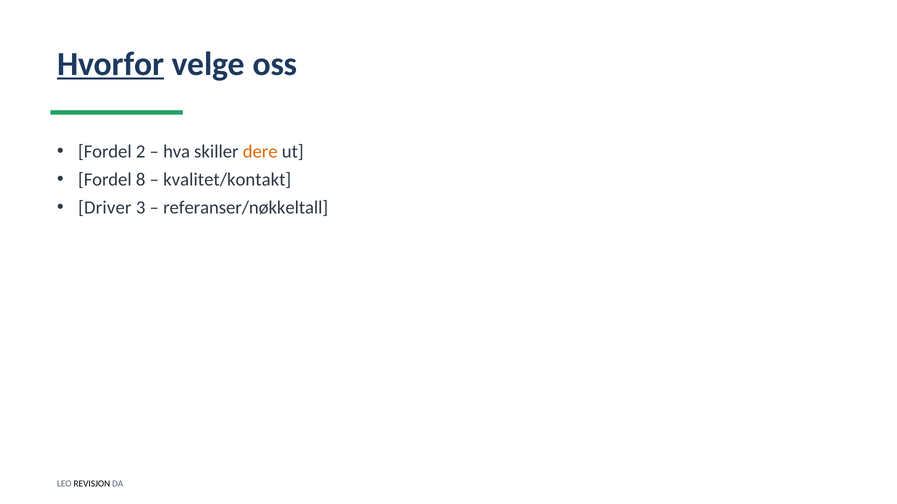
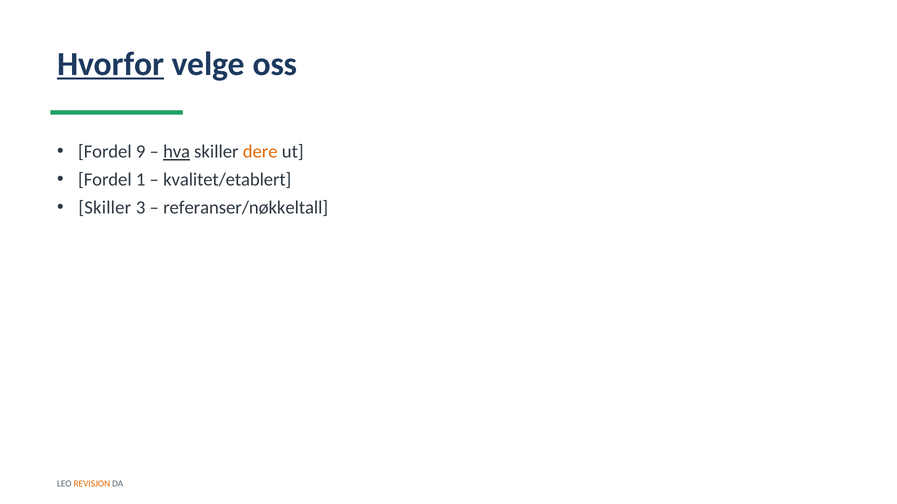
2: 2 -> 9
hva underline: none -> present
8: 8 -> 1
kvalitet/kontakt: kvalitet/kontakt -> kvalitet/etablert
Driver at (105, 208): Driver -> Skiller
REVISJON colour: black -> orange
